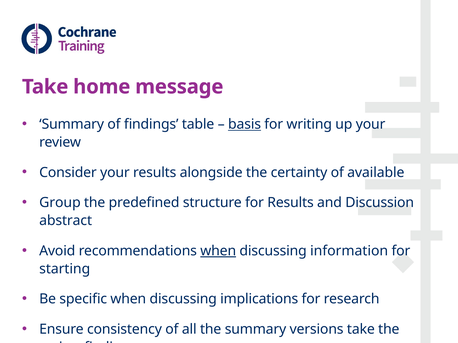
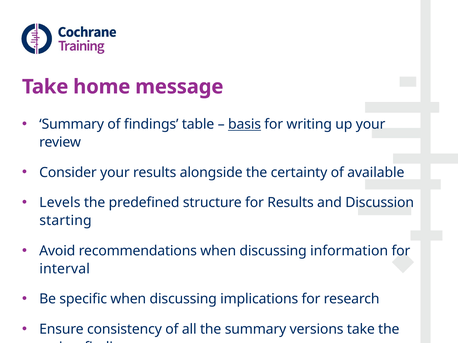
Group: Group -> Levels
abstract: abstract -> starting
when at (218, 251) underline: present -> none
starting: starting -> interval
